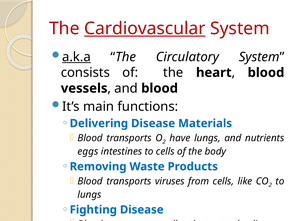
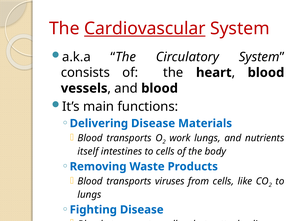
a.k.a underline: present -> none
have: have -> work
eggs: eggs -> itself
